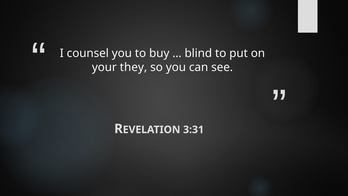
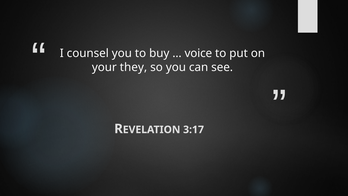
blind: blind -> voice
3:31: 3:31 -> 3:17
